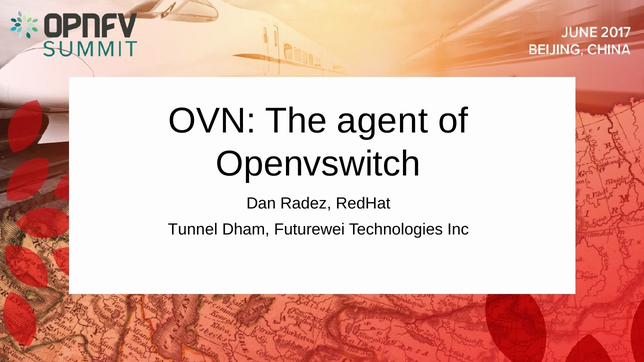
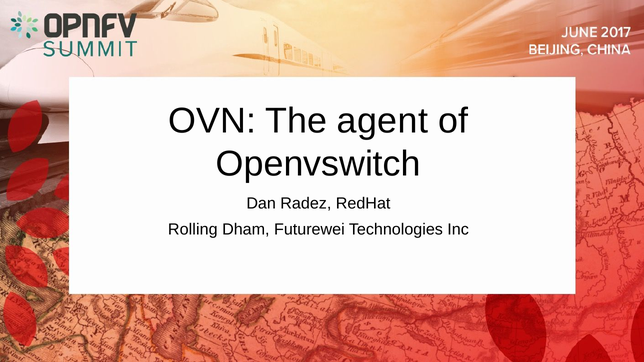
Tunnel: Tunnel -> Rolling
